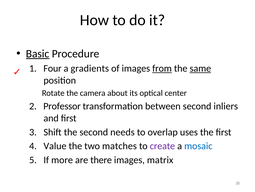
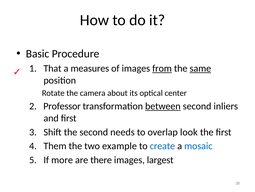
Basic underline: present -> none
Four: Four -> That
gradients: gradients -> measures
between underline: none -> present
uses: uses -> look
Value: Value -> Them
matches: matches -> example
create colour: purple -> blue
matrix: matrix -> largest
